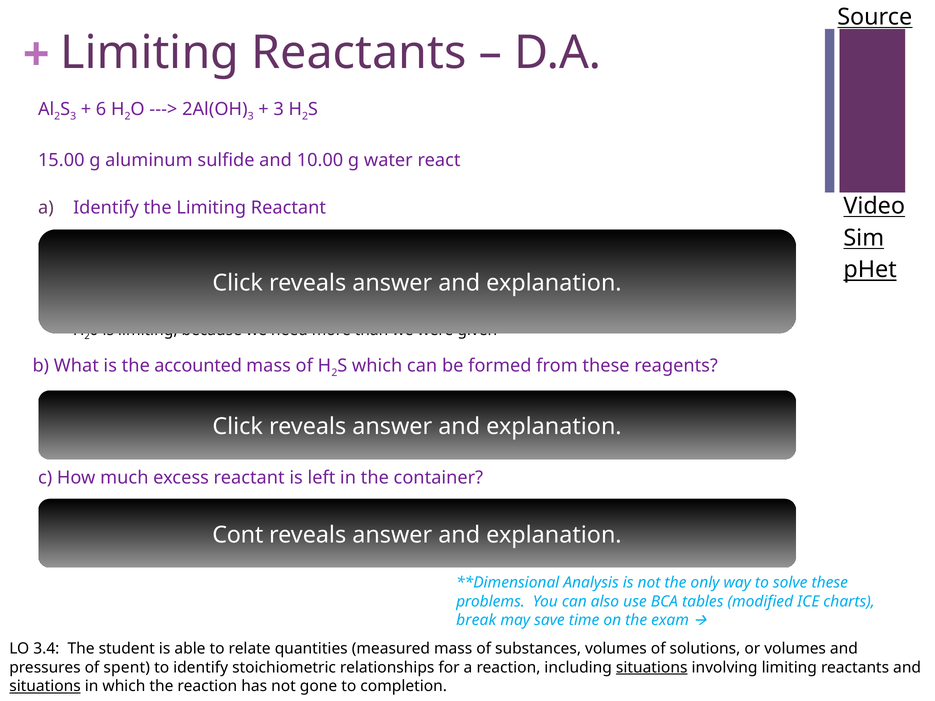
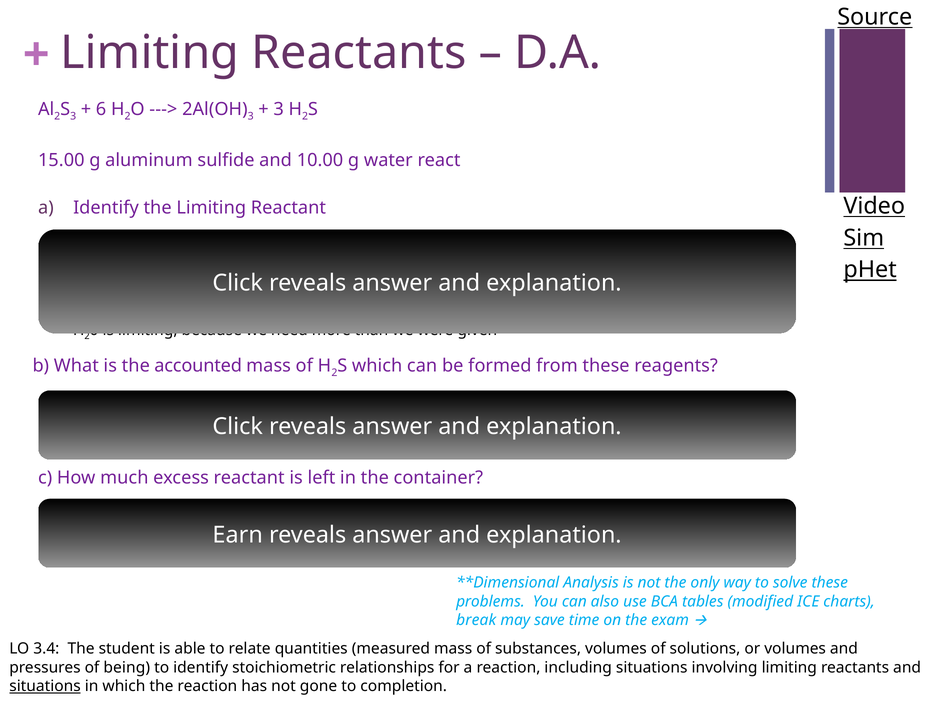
Cont: Cont -> Earn
spent: spent -> being
situations at (652, 668) underline: present -> none
